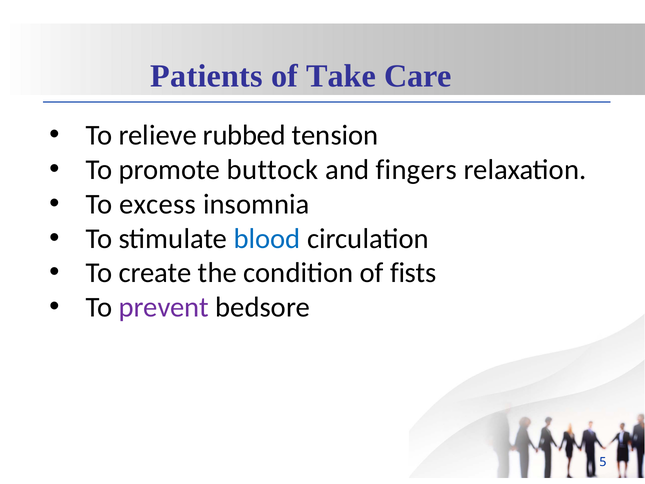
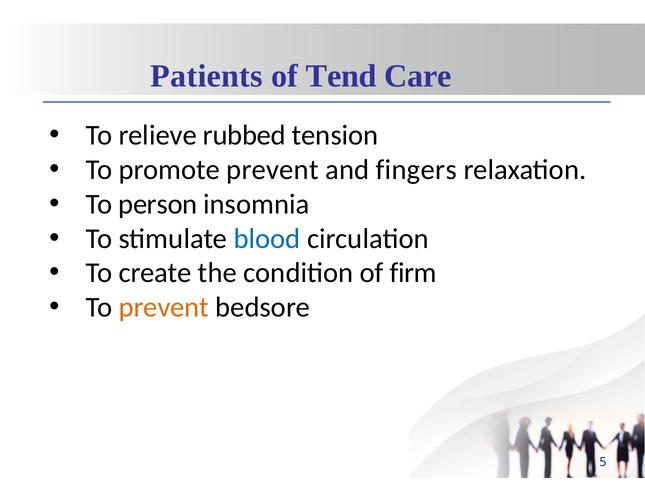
Take: Take -> Tend
promote buttock: buttock -> prevent
excess: excess -> person
fists: fists -> firm
prevent at (164, 307) colour: purple -> orange
